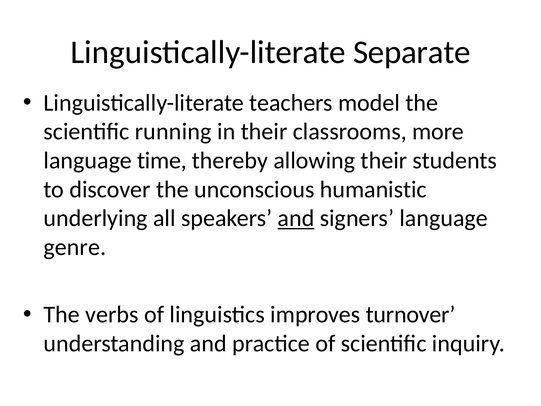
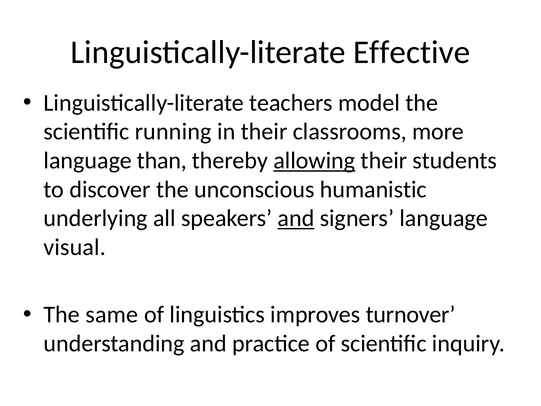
Separate: Separate -> Effective
time: time -> than
allowing underline: none -> present
genre: genre -> visual
verbs: verbs -> same
